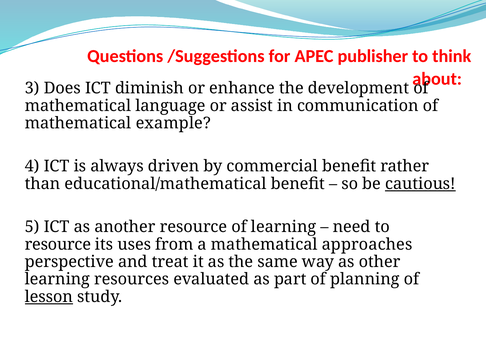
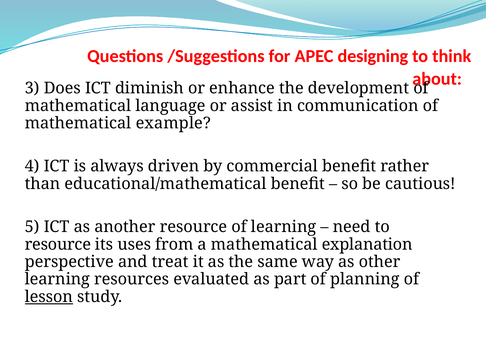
publisher: publisher -> designing
cautious underline: present -> none
approaches: approaches -> explanation
